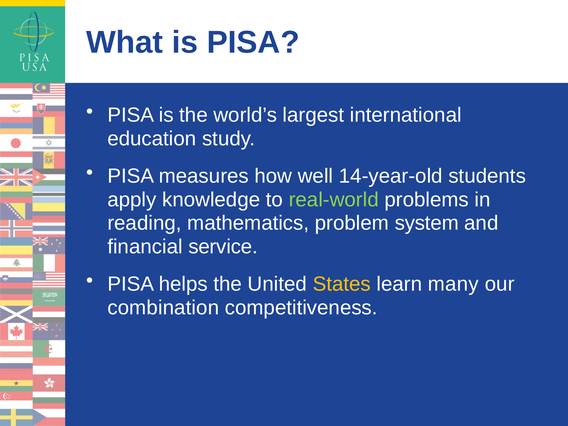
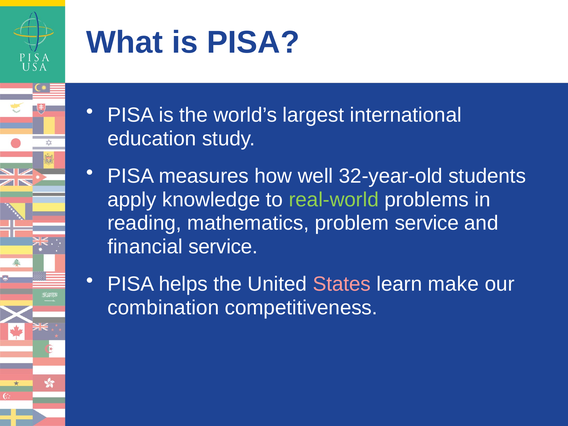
14-year-old: 14-year-old -> 32-year-old
problem system: system -> service
States colour: yellow -> pink
many: many -> make
